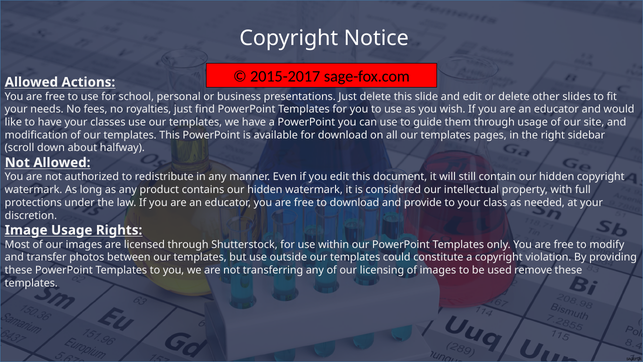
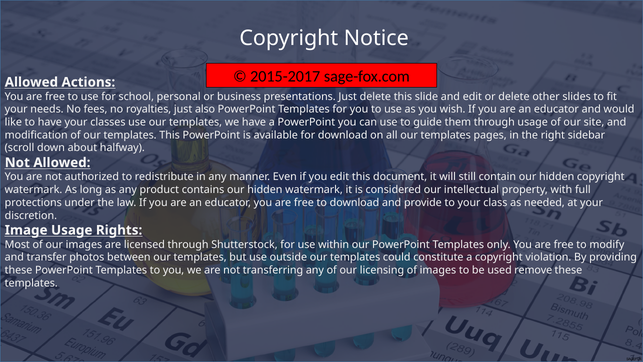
find: find -> also
